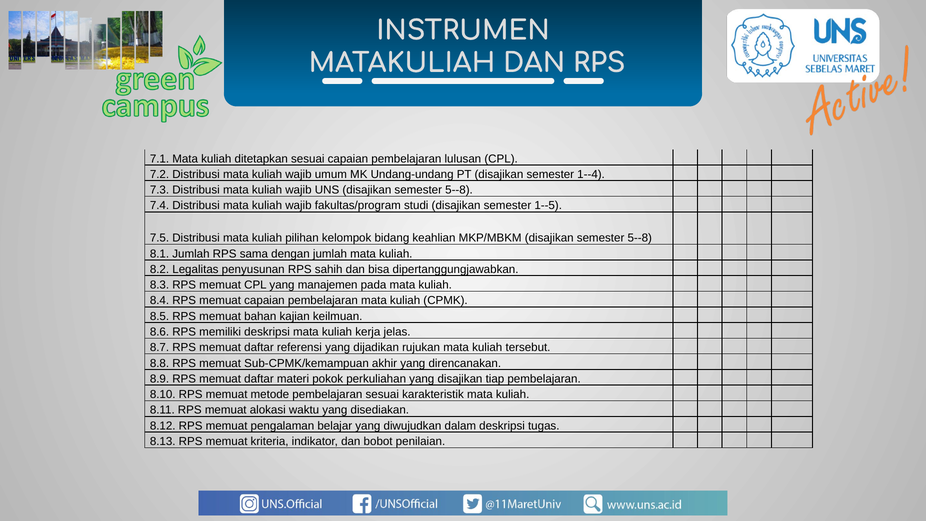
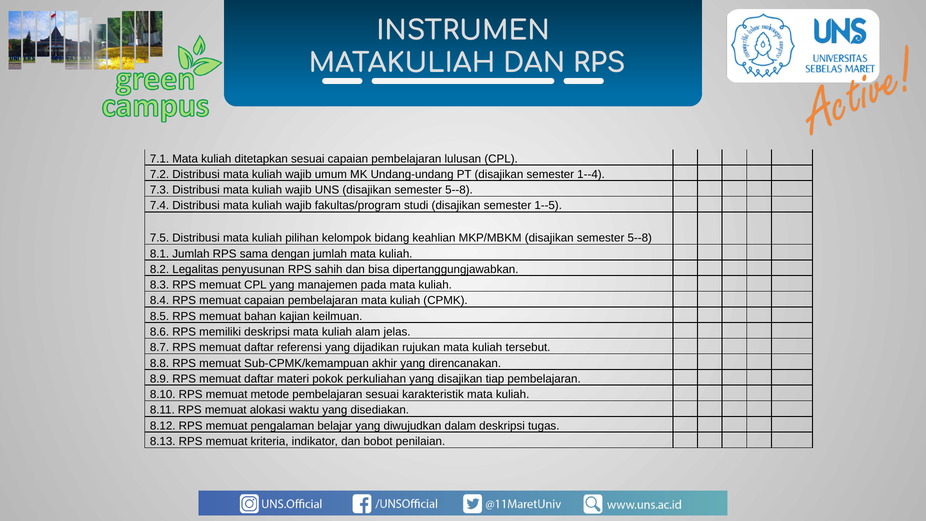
kerja: kerja -> alam
